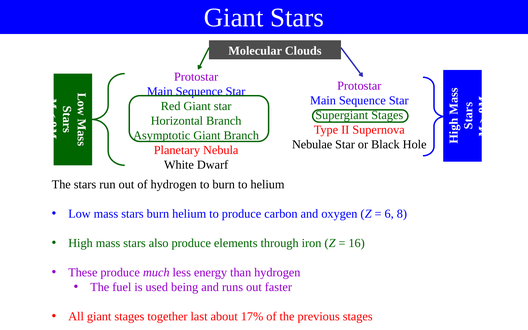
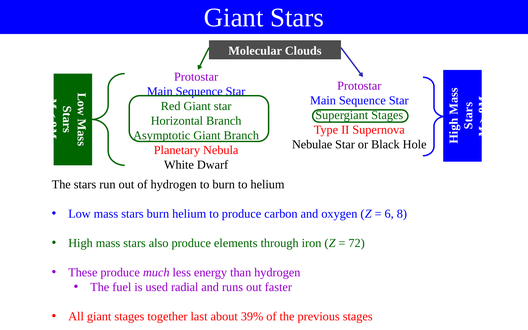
16: 16 -> 72
being: being -> radial
17%: 17% -> 39%
